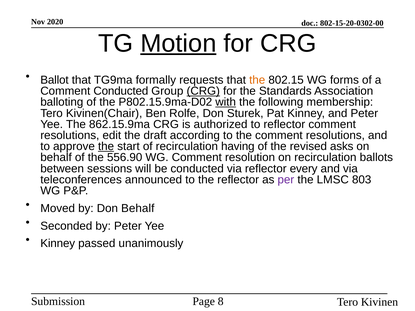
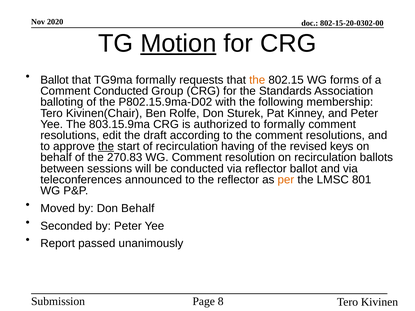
CRG at (203, 91) underline: present -> none
with underline: present -> none
862.15.9ma: 862.15.9ma -> 803.15.9ma
to reflector: reflector -> formally
asks: asks -> keys
556.90: 556.90 -> 270.83
reflector every: every -> ballot
per colour: purple -> orange
803: 803 -> 801
Kinney at (58, 244): Kinney -> Report
